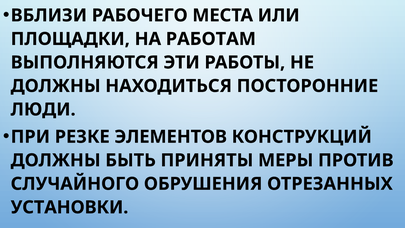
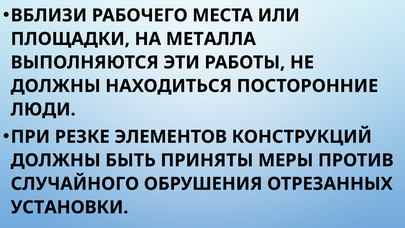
РАБОТАМ: РАБОТАМ -> МЕТАЛЛА
